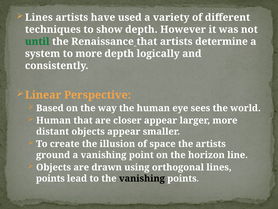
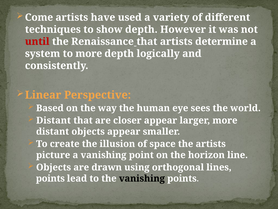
Lines at (39, 17): Lines -> Come
until colour: green -> red
Human at (54, 120): Human -> Distant
ground: ground -> picture
